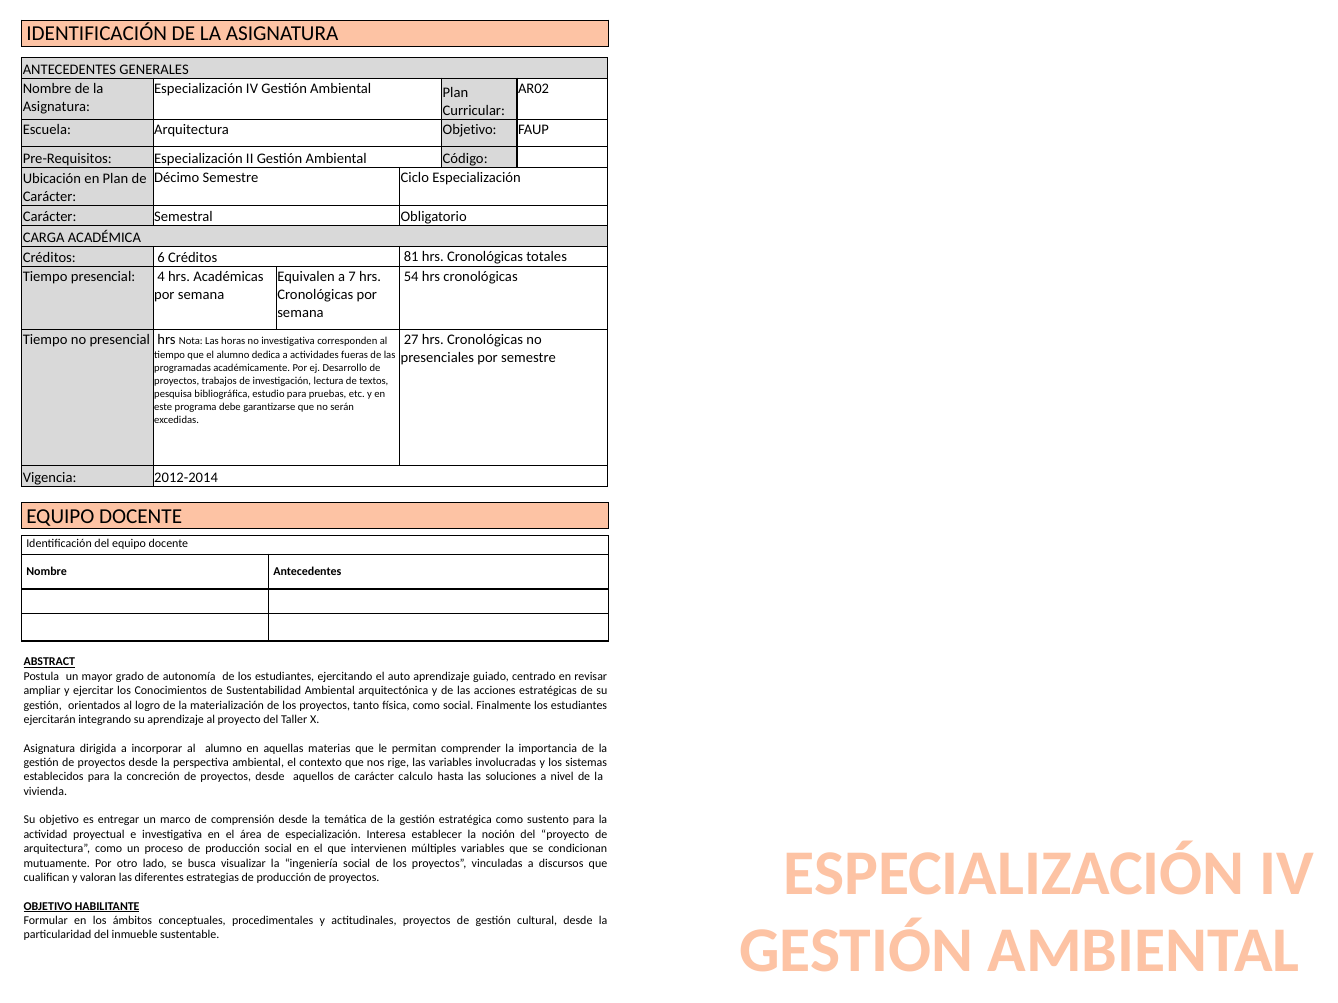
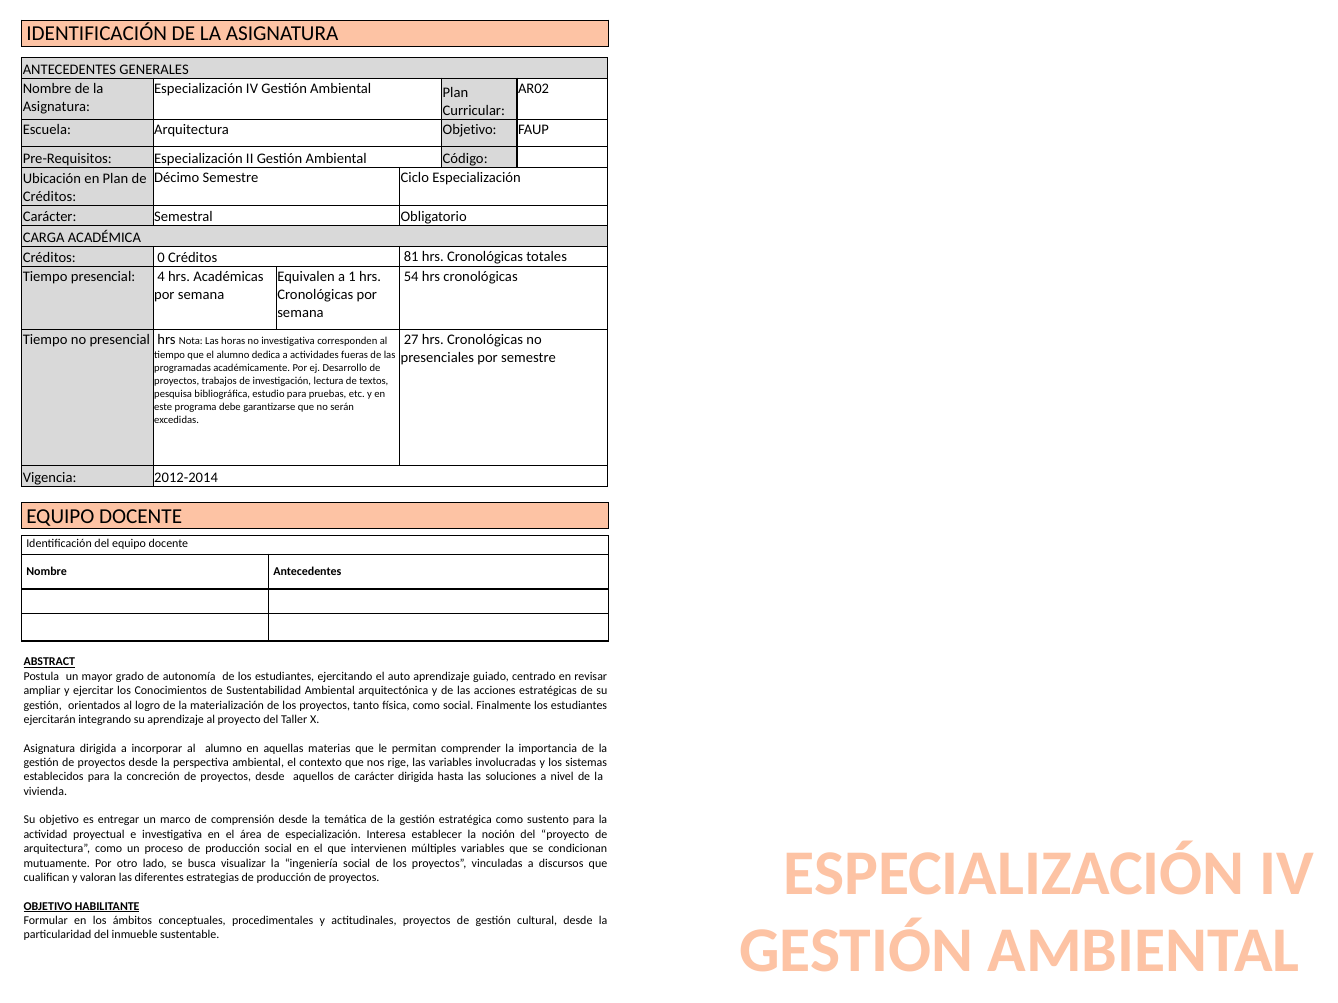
Carácter at (50, 197): Carácter -> Créditos
6: 6 -> 0
7: 7 -> 1
carácter calculo: calculo -> dirigida
